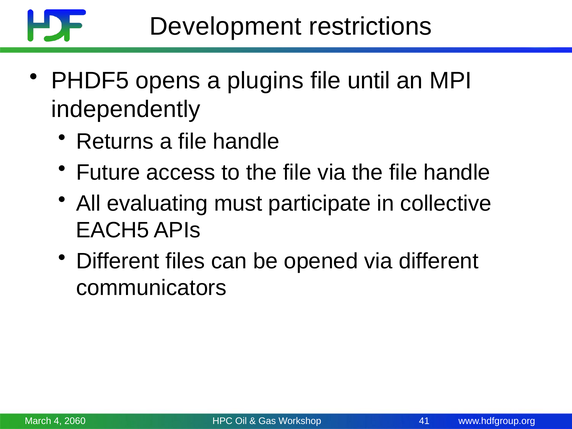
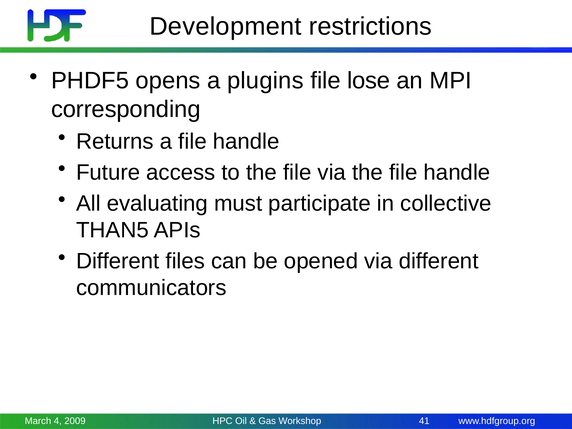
until: until -> lose
independently: independently -> corresponding
EACH5: EACH5 -> THAN5
2060: 2060 -> 2009
